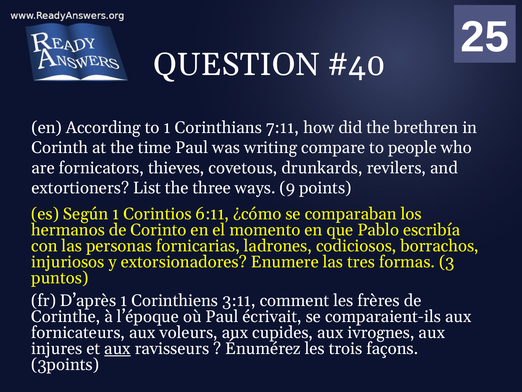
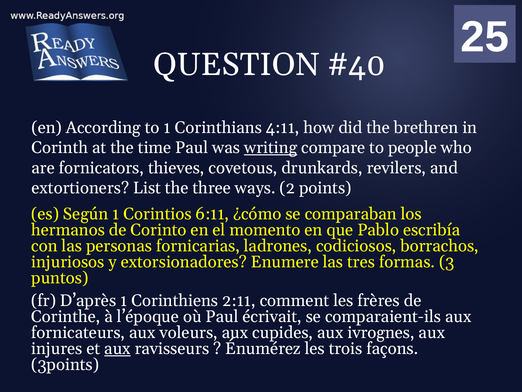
7:11: 7:11 -> 4:11
writing underline: none -> present
9: 9 -> 2
3:11: 3:11 -> 2:11
